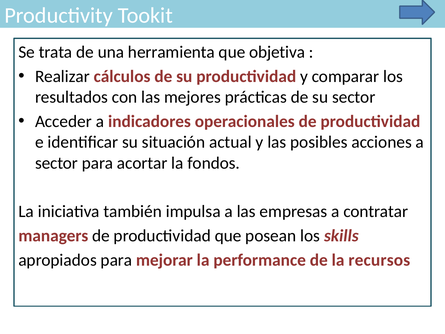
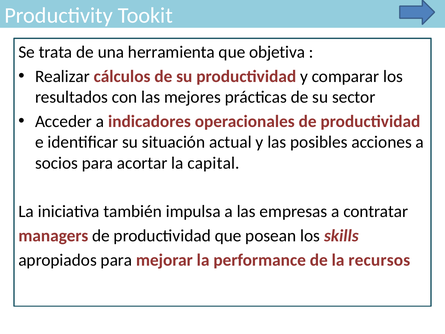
sector at (57, 163): sector -> socios
fondos: fondos -> capital
